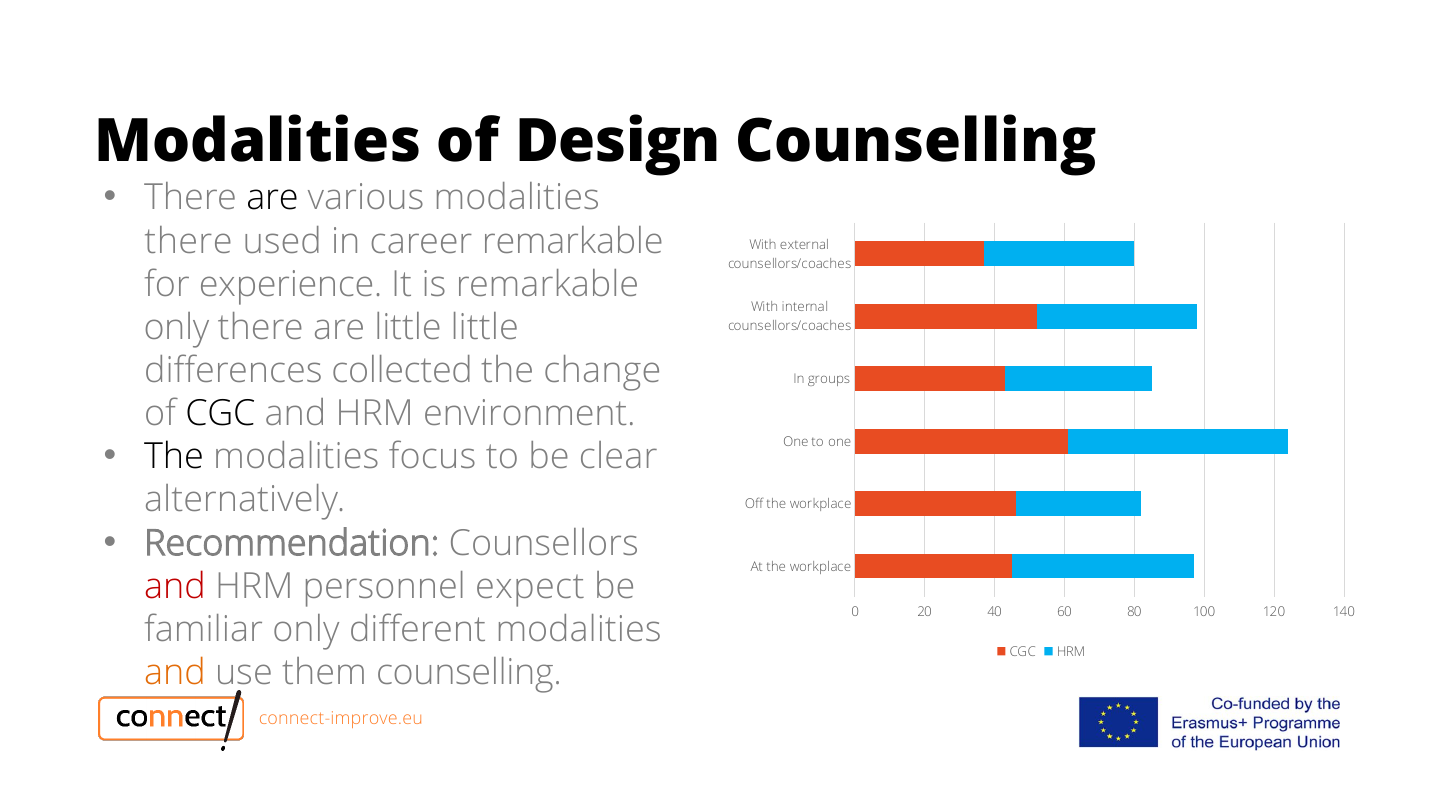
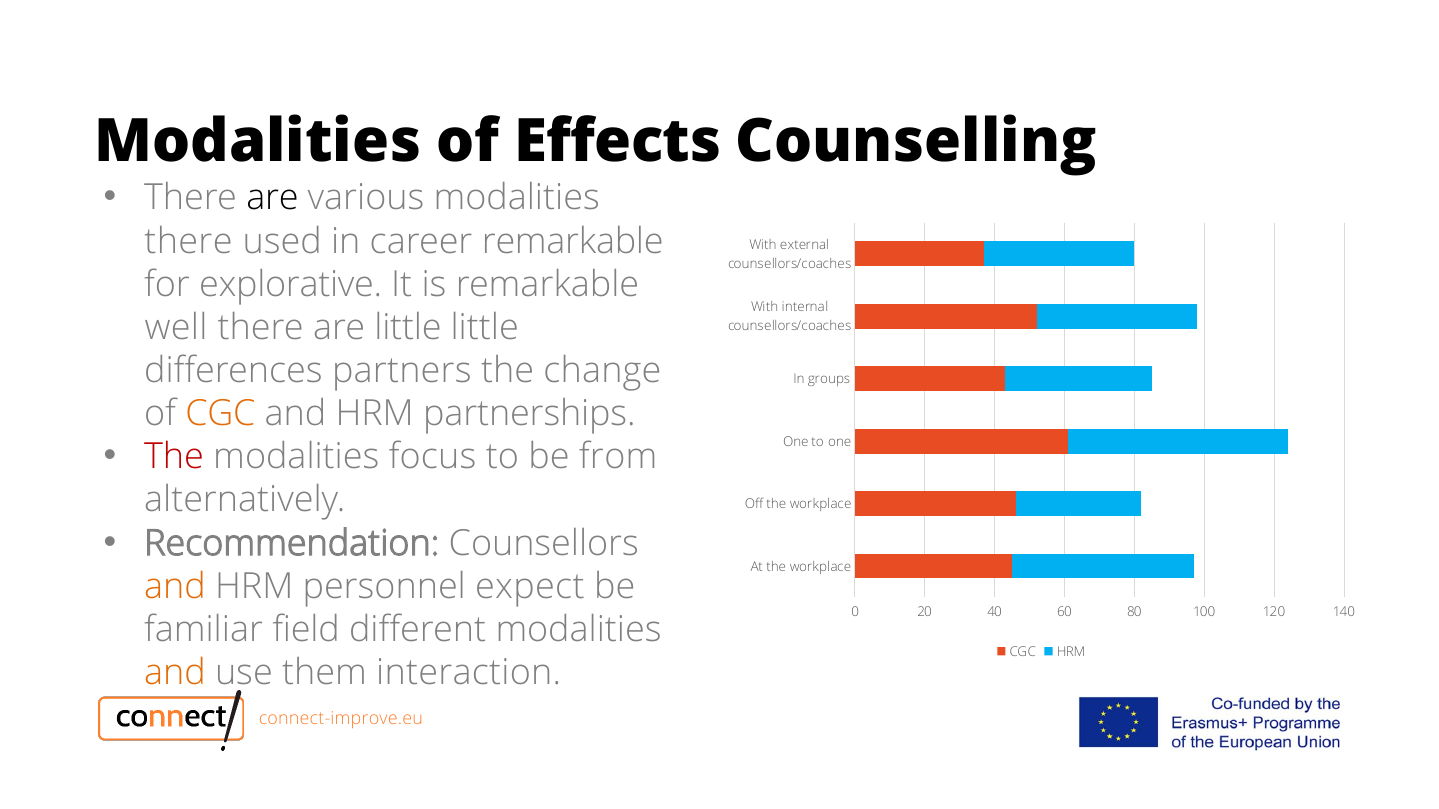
Design: Design -> Effects
experience: experience -> explorative
only at (176, 328): only -> well
collected: collected -> partners
CGC at (220, 414) colour: black -> orange
environment: environment -> partnerships
The at (174, 457) colour: black -> red
clear: clear -> from
and at (175, 587) colour: red -> orange
familiar only: only -> field
them counselling: counselling -> interaction
